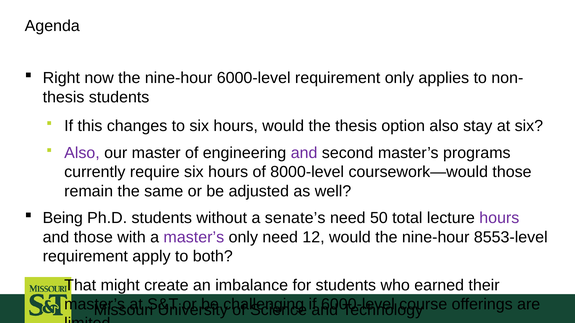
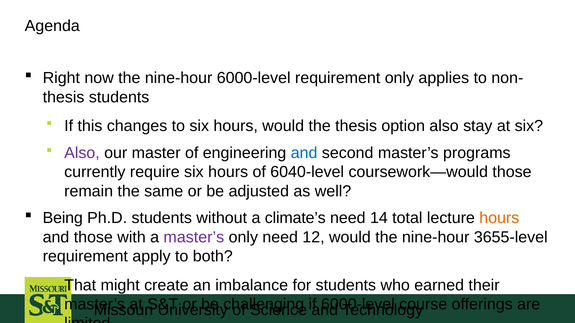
and at (304, 153) colour: purple -> blue
8000-level: 8000-level -> 6040-level
senate’s: senate’s -> climate’s
50: 50 -> 14
hours at (499, 218) colour: purple -> orange
8553-level: 8553-level -> 3655-level
